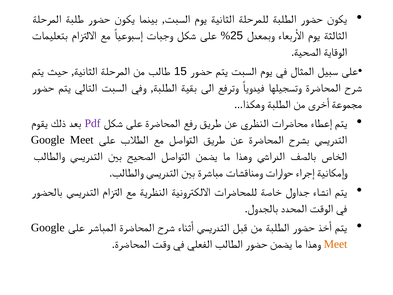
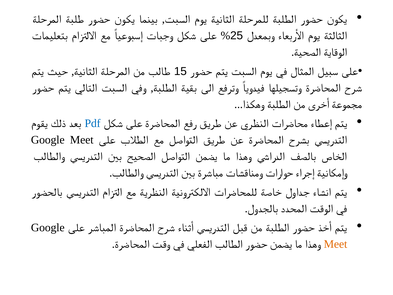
Pdf colour: purple -> blue
